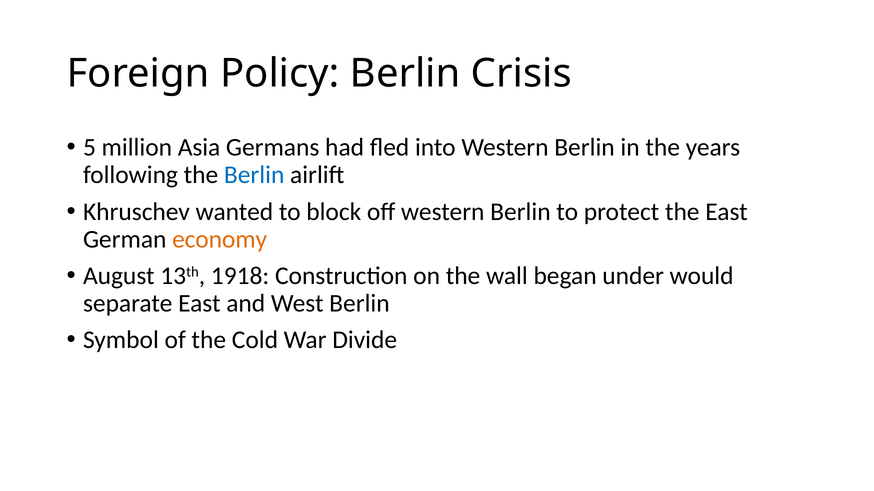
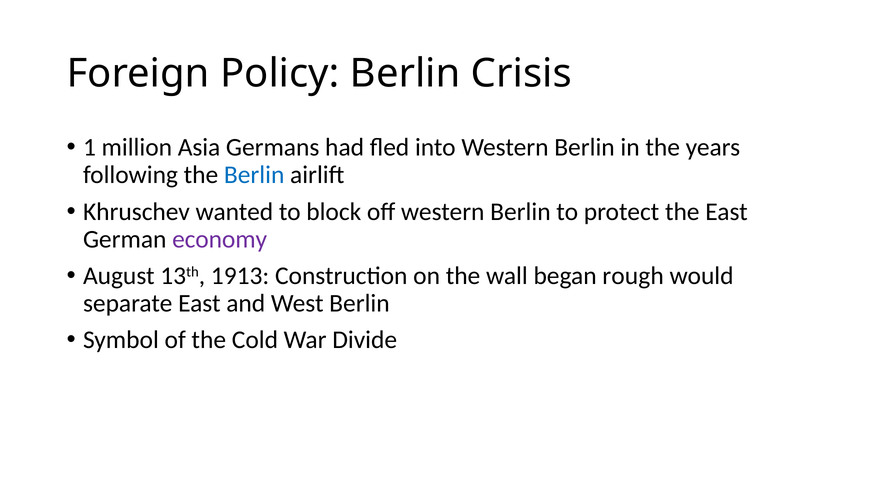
5: 5 -> 1
economy colour: orange -> purple
1918: 1918 -> 1913
under: under -> rough
